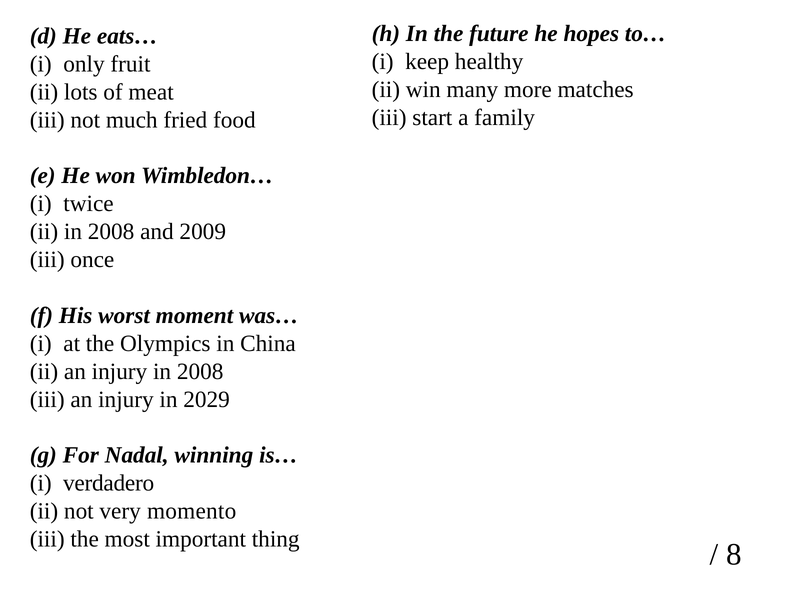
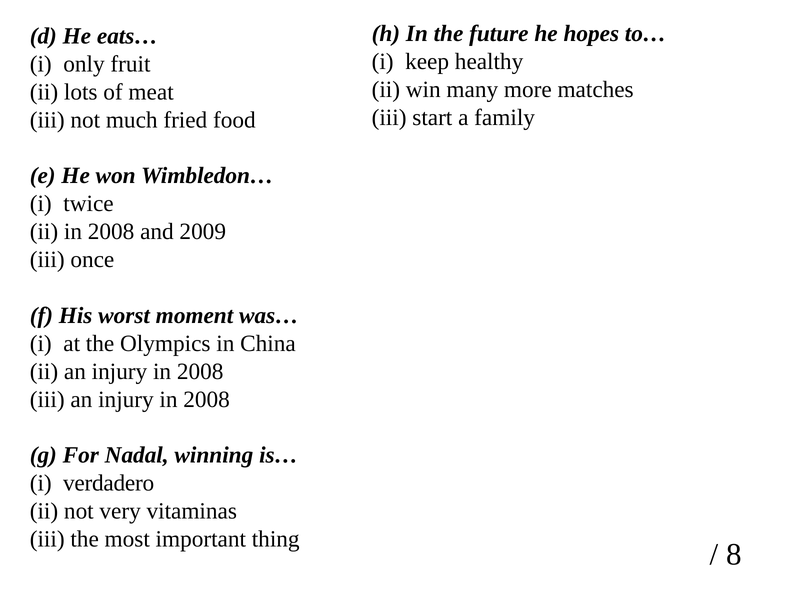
2029 at (207, 399): 2029 -> 2008
momento: momento -> vitaminas
